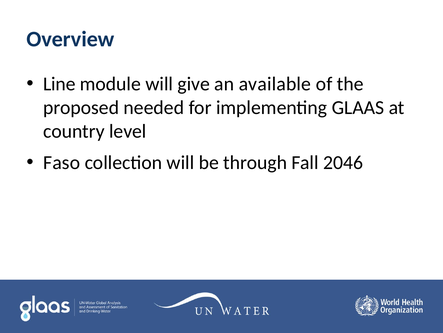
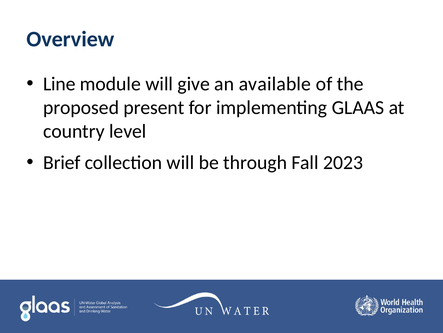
needed: needed -> present
Faso: Faso -> Brief
2046: 2046 -> 2023
